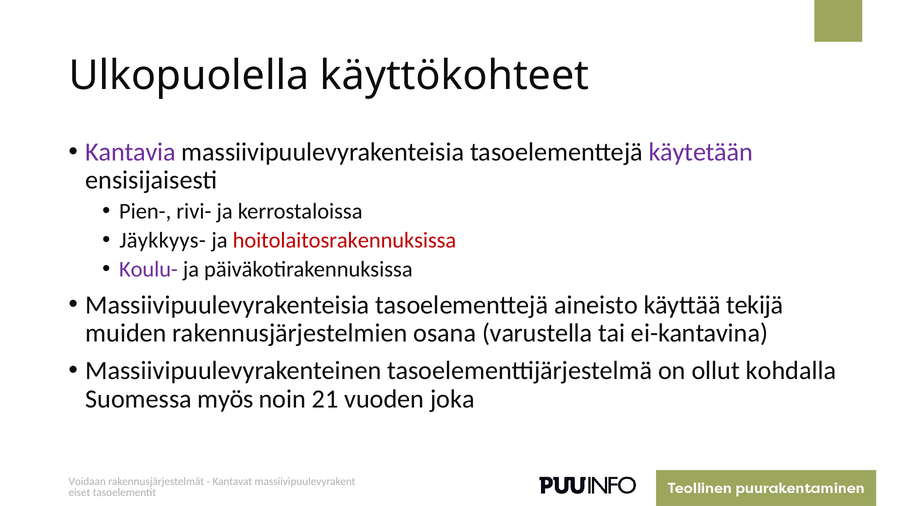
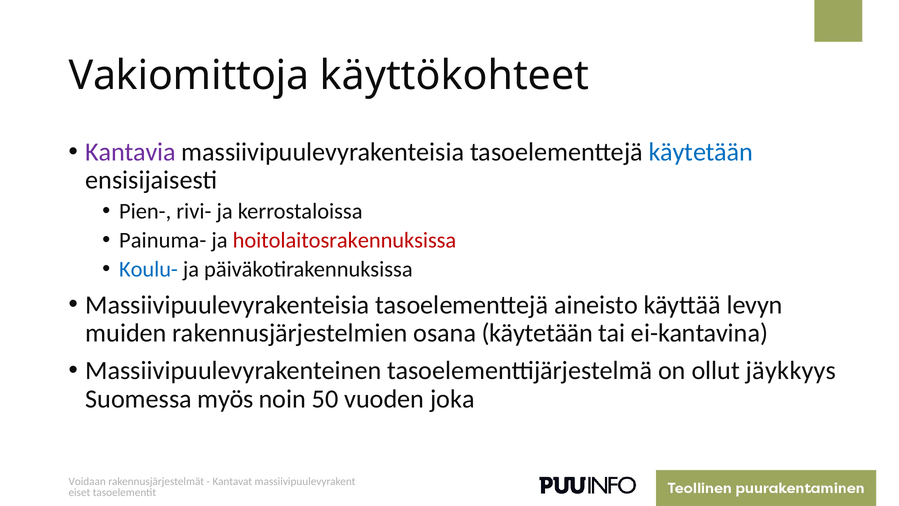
Ulkopuolella: Ulkopuolella -> Vakiomittoja
käytetään at (701, 152) colour: purple -> blue
Jäykkyys-: Jäykkyys- -> Painuma-
Koulu- colour: purple -> blue
tekijä: tekijä -> levyn
osana varustella: varustella -> käytetään
kohdalla: kohdalla -> jäykkyys
21: 21 -> 50
